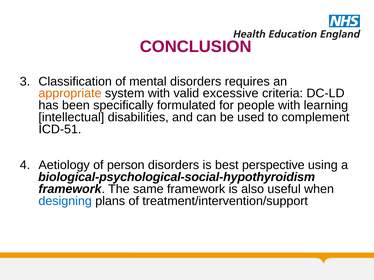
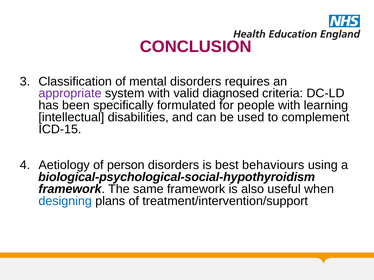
appropriate colour: orange -> purple
excessive: excessive -> diagnosed
ICD-51: ICD-51 -> ICD-15
perspective: perspective -> behaviours
